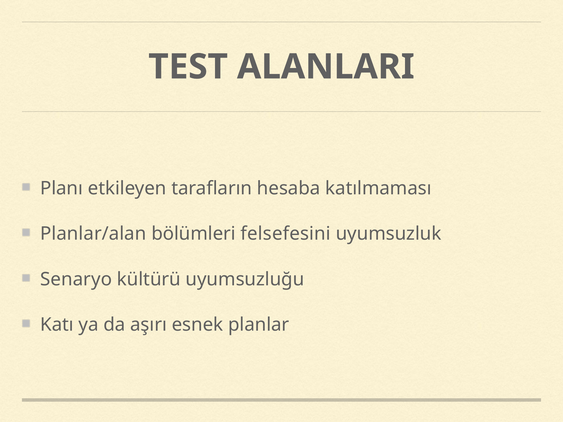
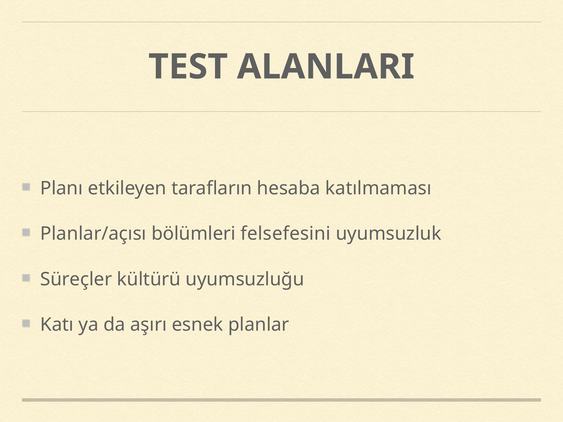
Planlar/alan: Planlar/alan -> Planlar/açısı
Senaryo: Senaryo -> Süreçler
